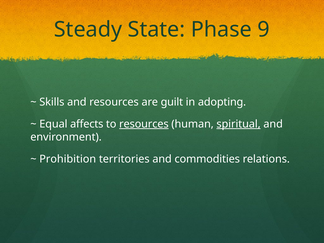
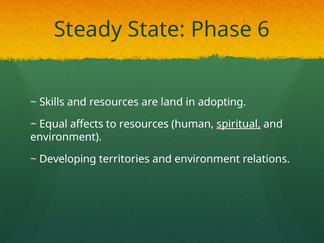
9: 9 -> 6
guilt: guilt -> land
resources at (144, 124) underline: present -> none
Prohibition: Prohibition -> Developing
territories and commodities: commodities -> environment
